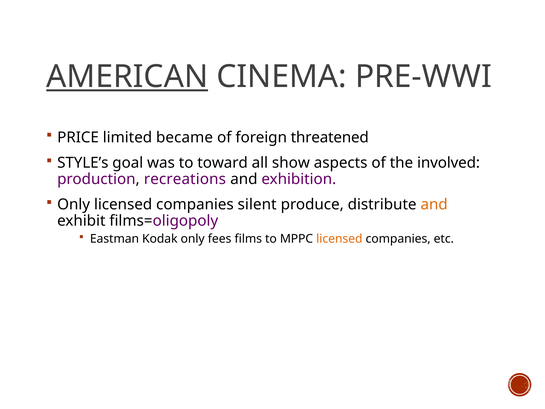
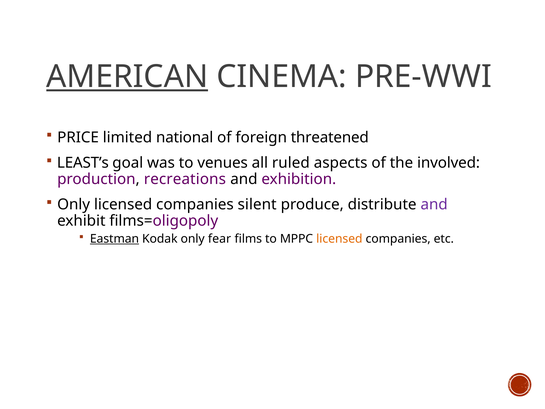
became: became -> national
STYLE’s: STYLE’s -> LEAST’s
toward: toward -> venues
show: show -> ruled
and at (434, 204) colour: orange -> purple
Eastman underline: none -> present
fees: fees -> fear
